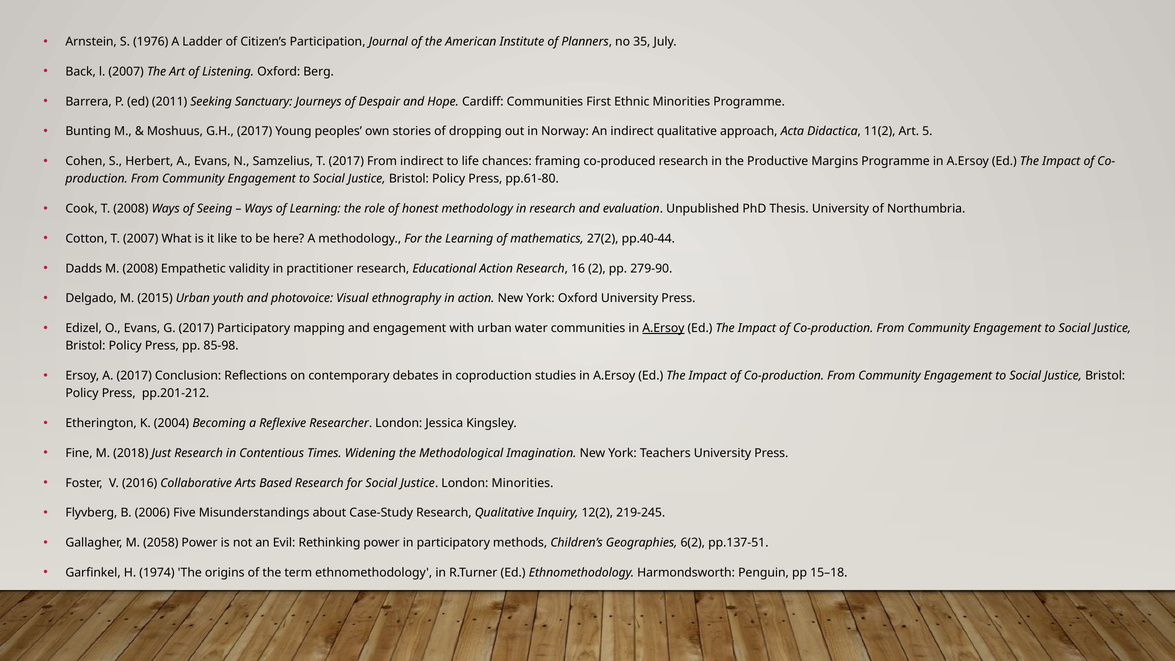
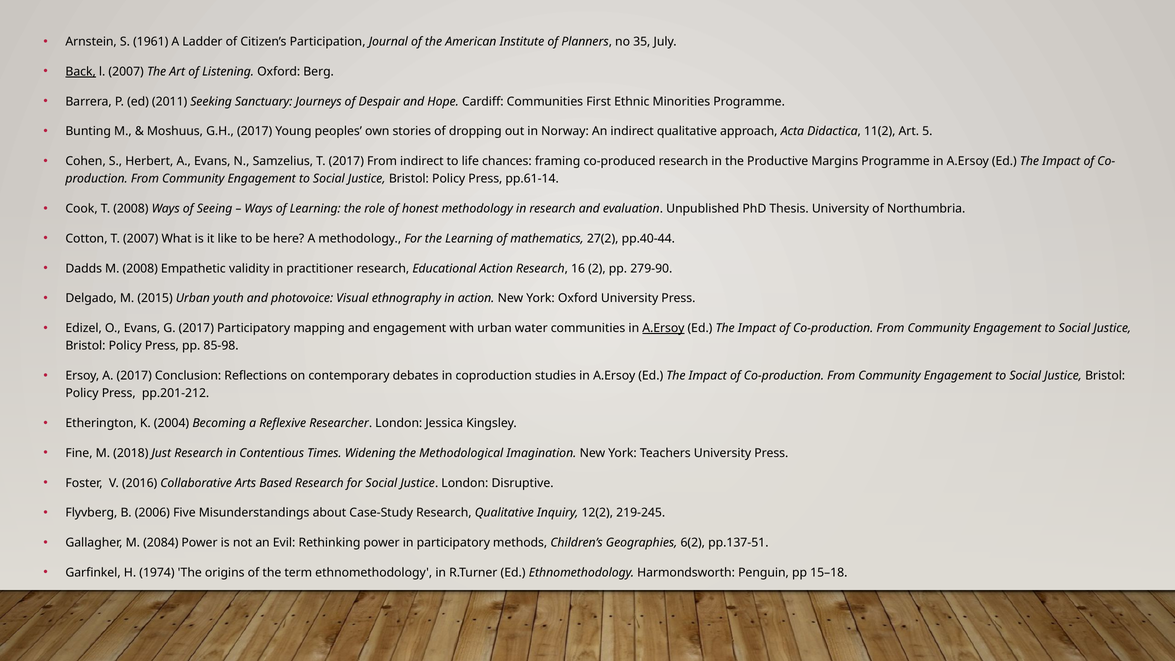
1976: 1976 -> 1961
Back underline: none -> present
pp.61-80: pp.61-80 -> pp.61-14
London Minorities: Minorities -> Disruptive
2058: 2058 -> 2084
